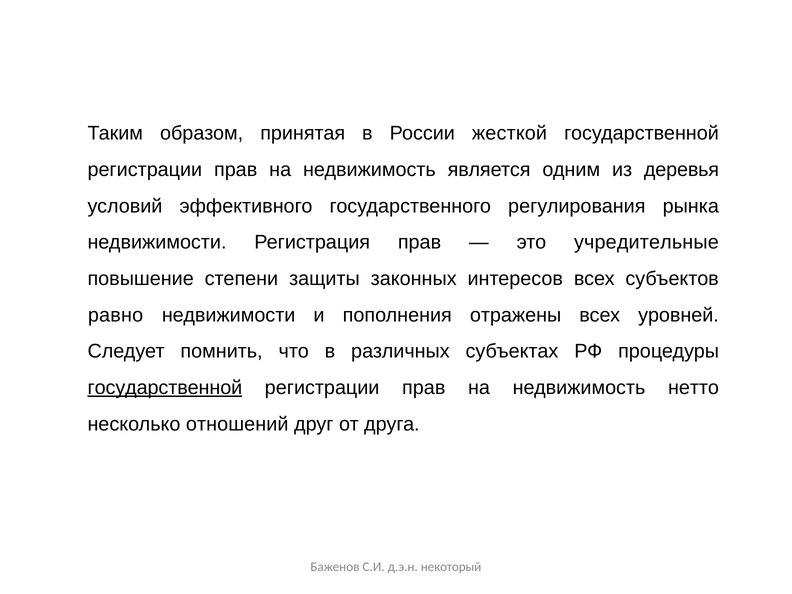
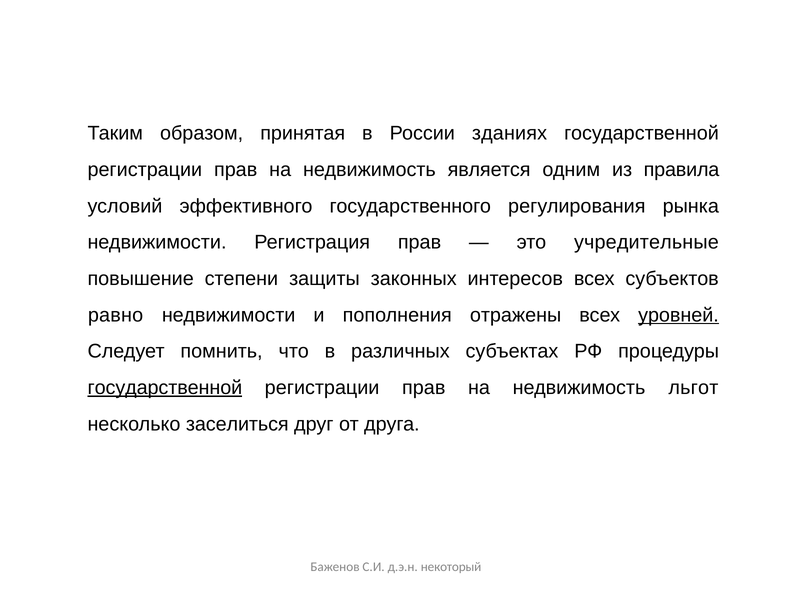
жесткой: жесткой -> зданиях
деревья: деревья -> правила
уровней underline: none -> present
нетто: нетто -> льгот
отношений: отношений -> заселиться
